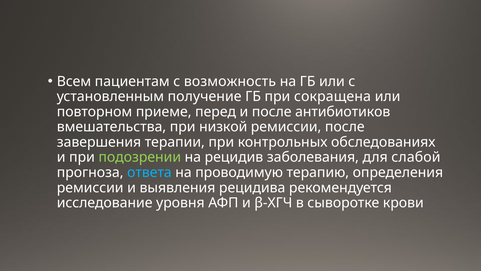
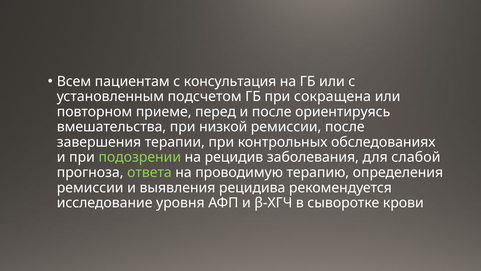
возможность: возможность -> консультация
получение: получение -> подсчетом
антибиотиков: антибиотиков -> ориентируясь
ответа colour: light blue -> light green
